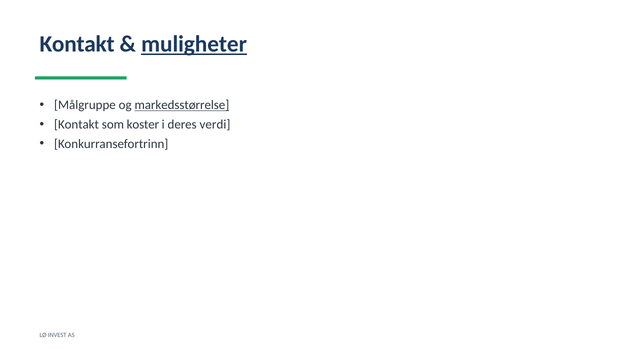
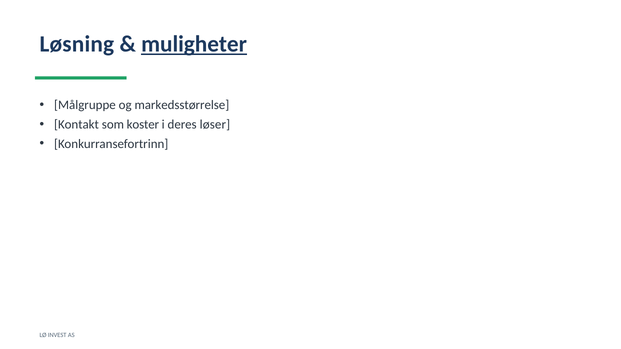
Kontakt at (77, 44): Kontakt -> Løsning
markedsstørrelse underline: present -> none
verdi: verdi -> løser
